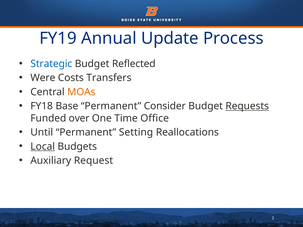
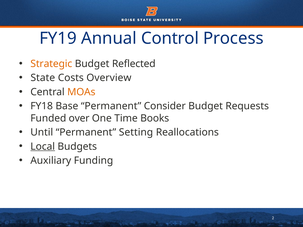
Update: Update -> Control
Strategic colour: blue -> orange
Were: Were -> State
Transfers: Transfers -> Overview
Requests underline: present -> none
Office: Office -> Books
Request: Request -> Funding
